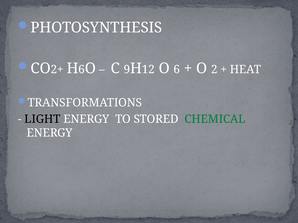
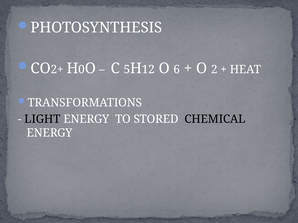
6 at (82, 70): 6 -> 0
9: 9 -> 5
CHEMICAL colour: green -> black
